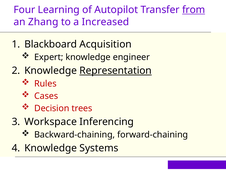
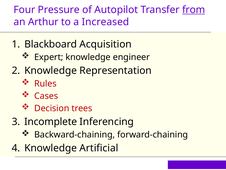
Learning: Learning -> Pressure
Zhang: Zhang -> Arthur
Representation underline: present -> none
Workspace: Workspace -> Incomplete
Systems: Systems -> Artificial
